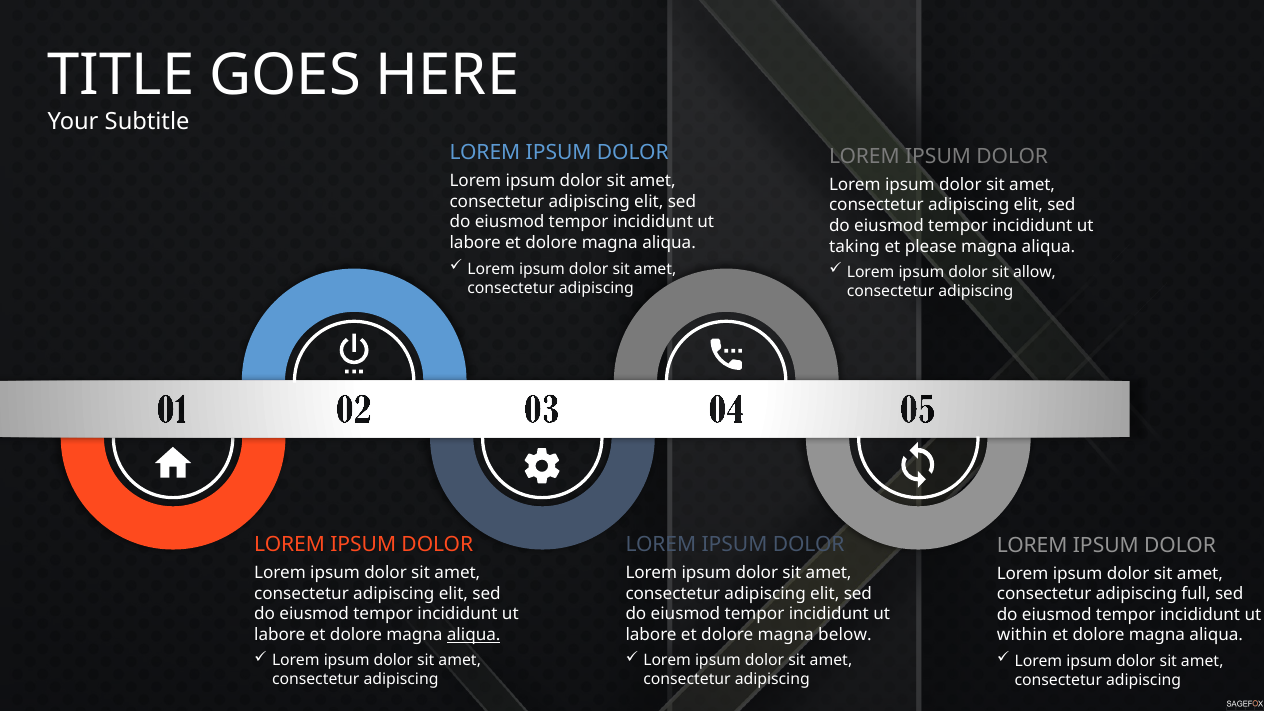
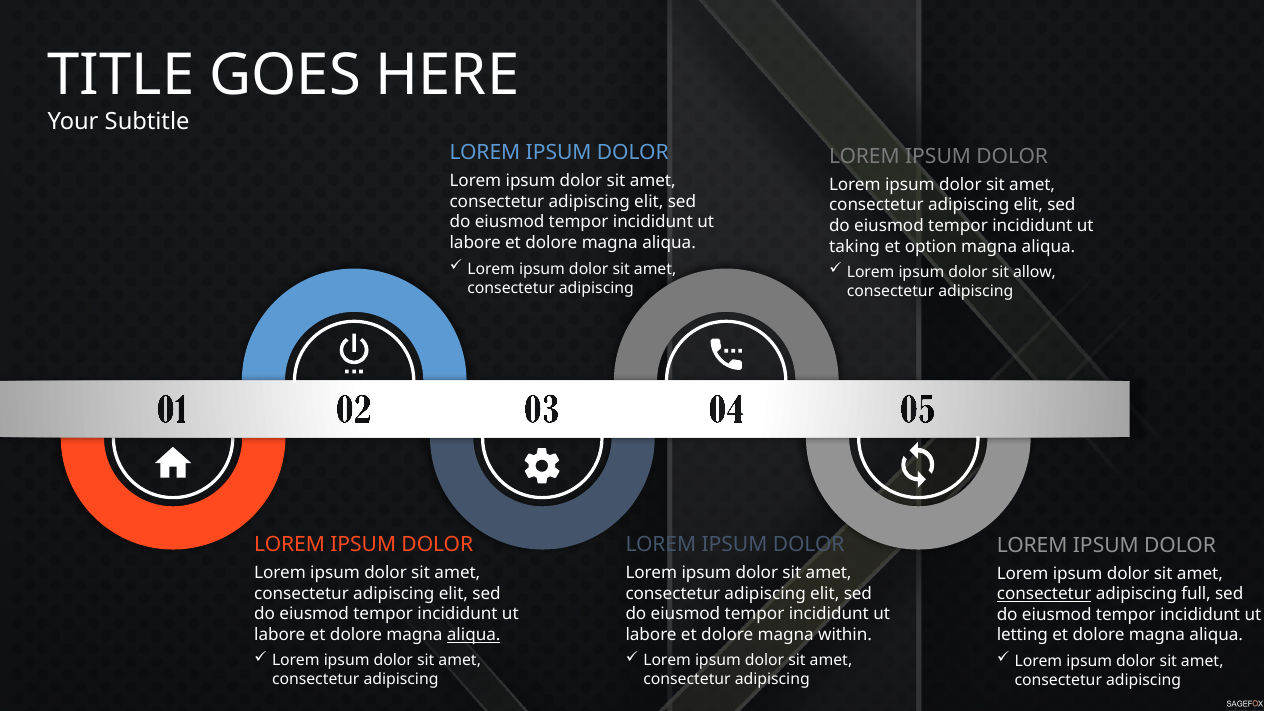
please: please -> option
consectetur at (1044, 594) underline: none -> present
below: below -> within
within: within -> letting
